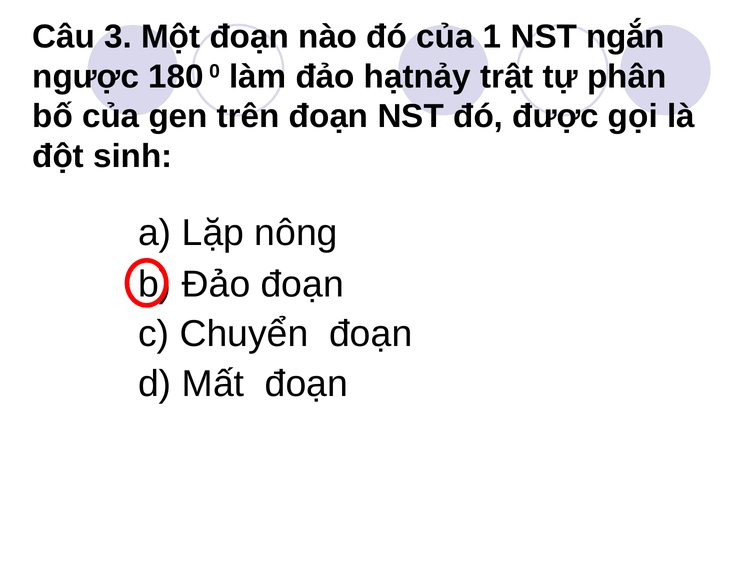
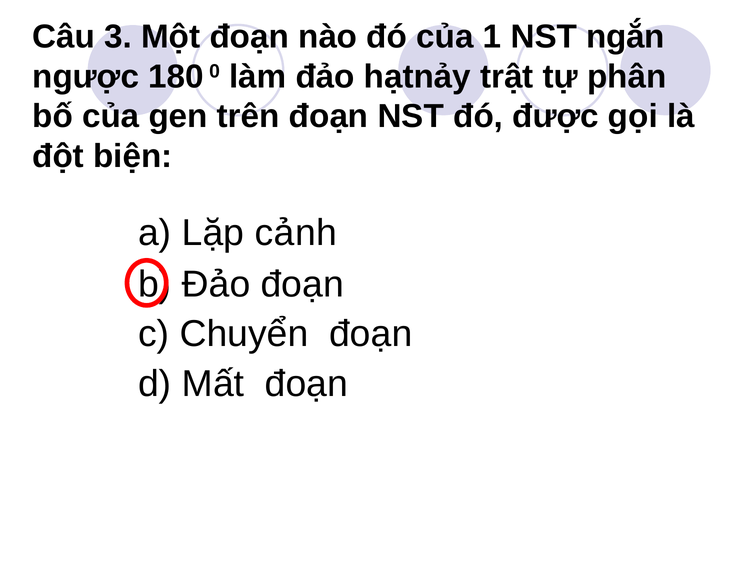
sinh: sinh -> biện
nông: nông -> cảnh
